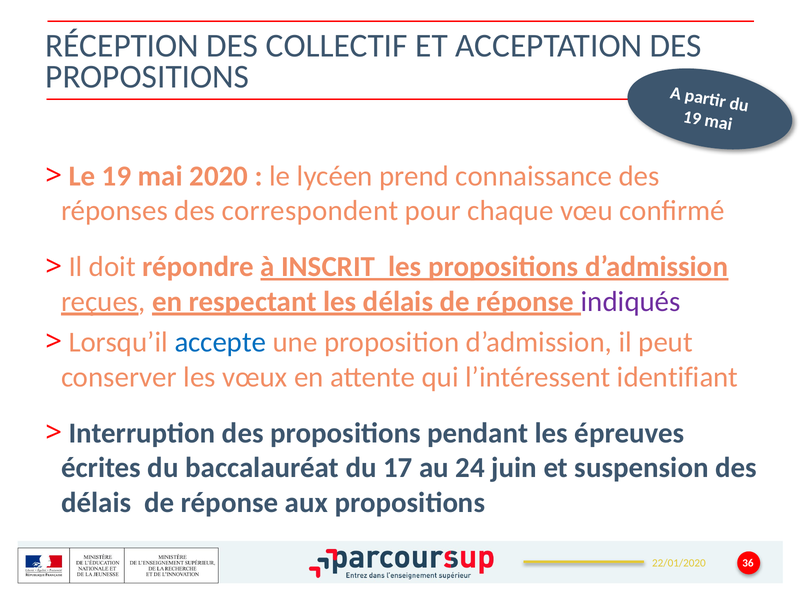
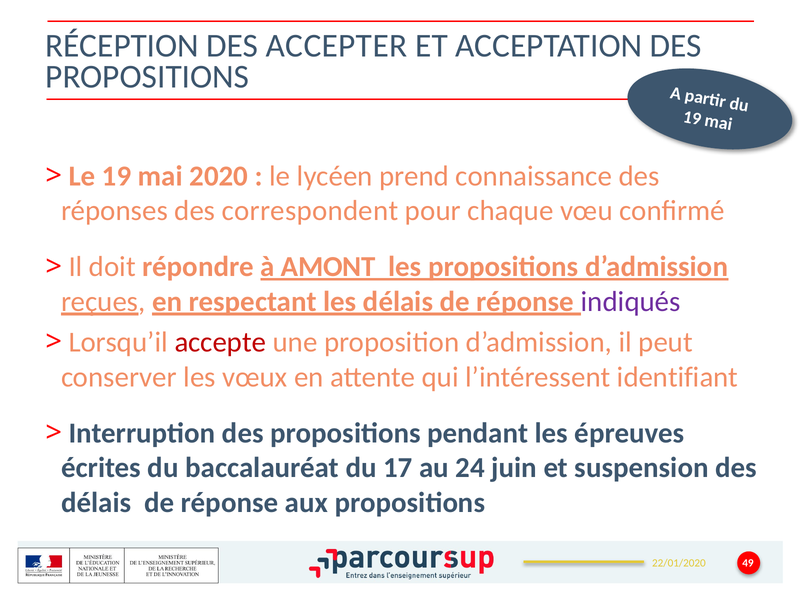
COLLECTIF: COLLECTIF -> ACCEPTER
INSCRIT: INSCRIT -> AMONT
accepte colour: blue -> red
36: 36 -> 49
